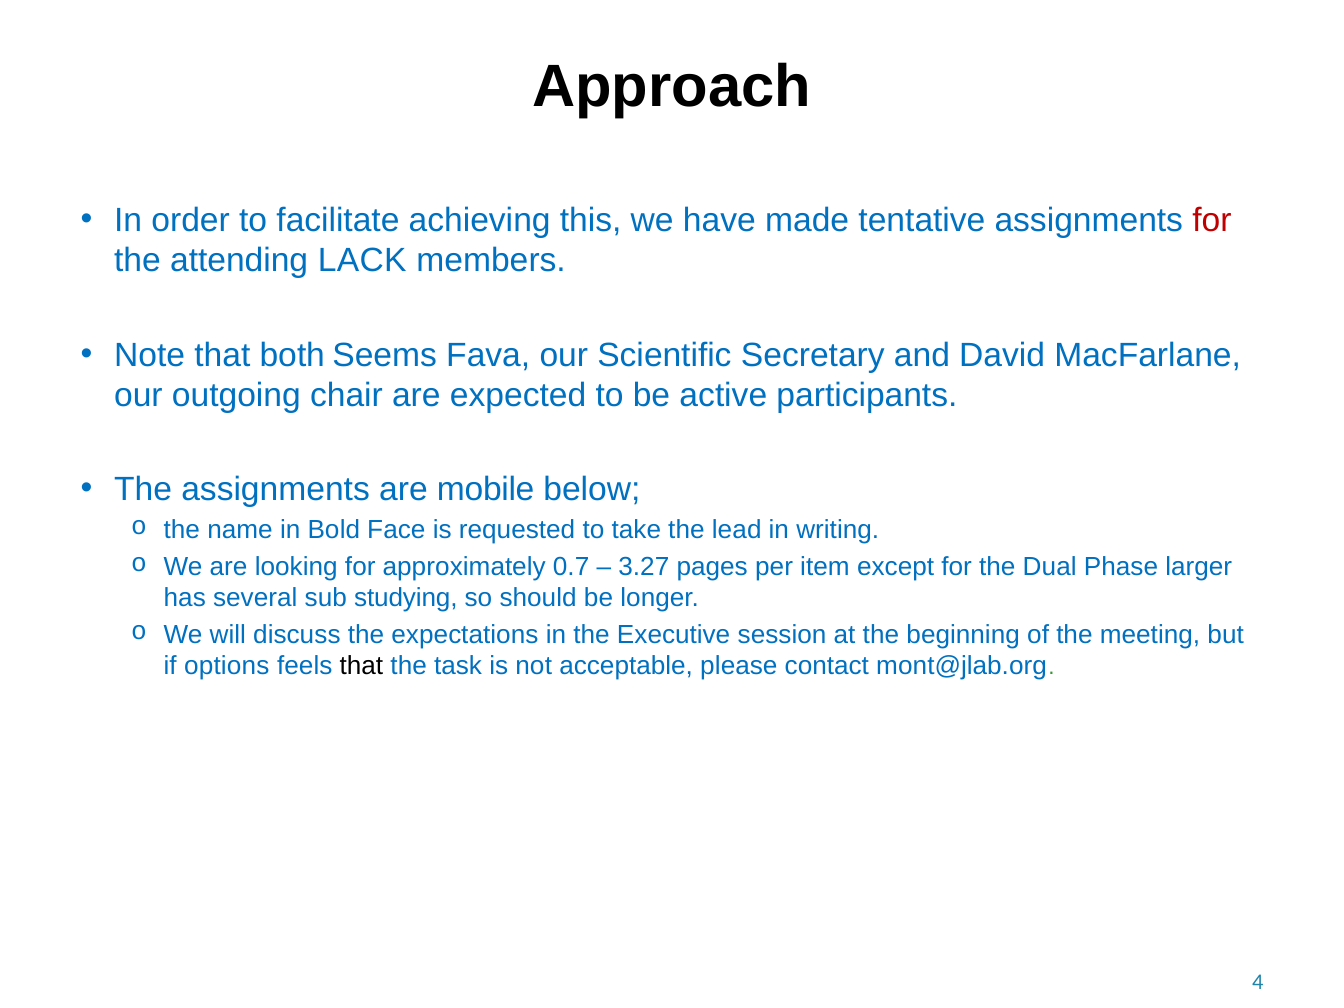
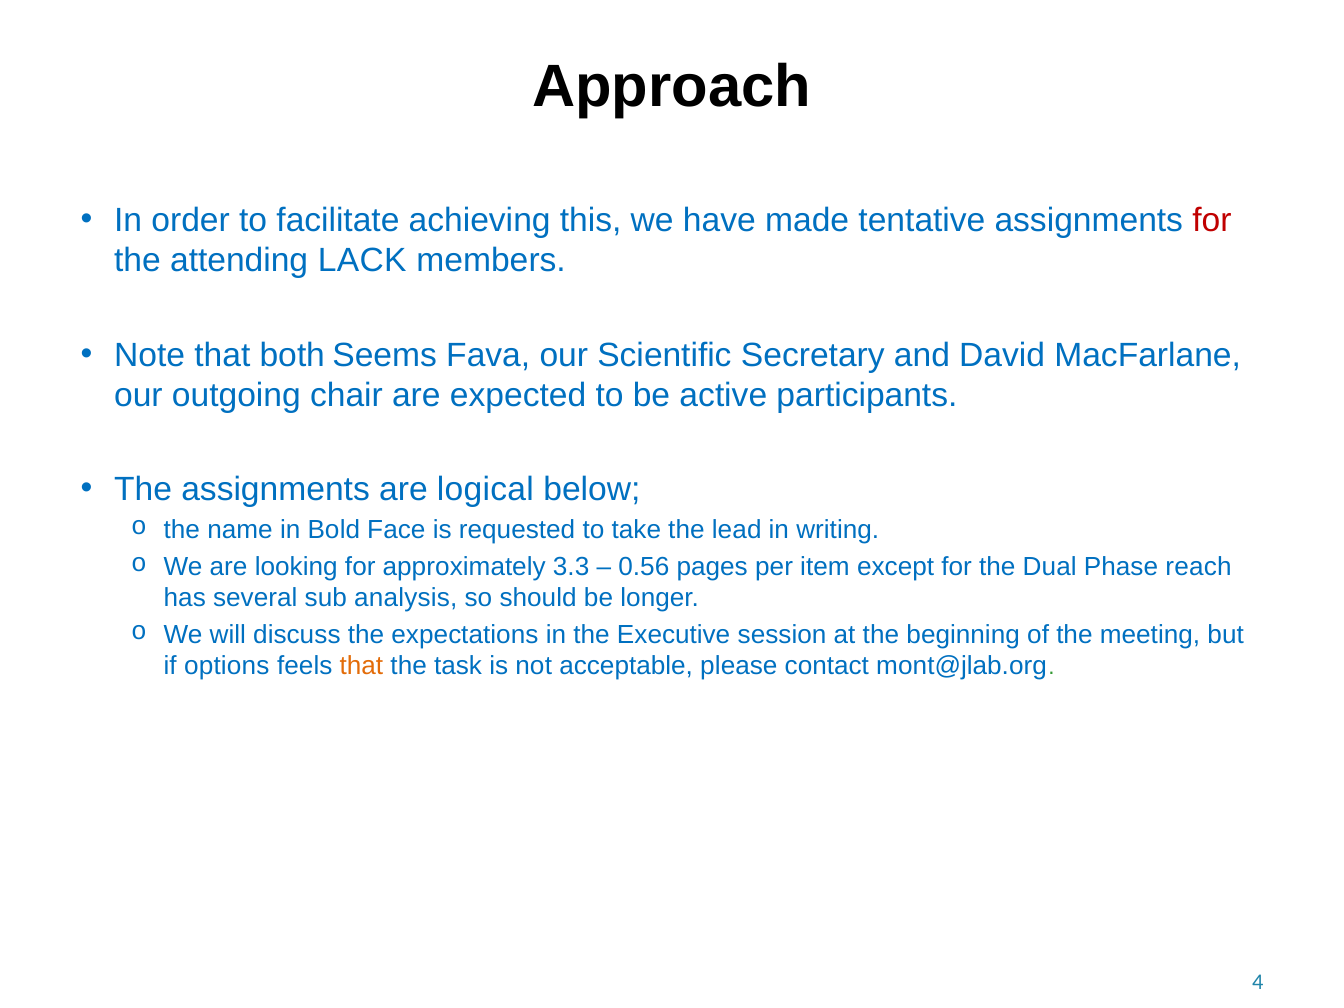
mobile: mobile -> logical
0.7: 0.7 -> 3.3
3.27: 3.27 -> 0.56
larger: larger -> reach
studying: studying -> analysis
that at (361, 666) colour: black -> orange
